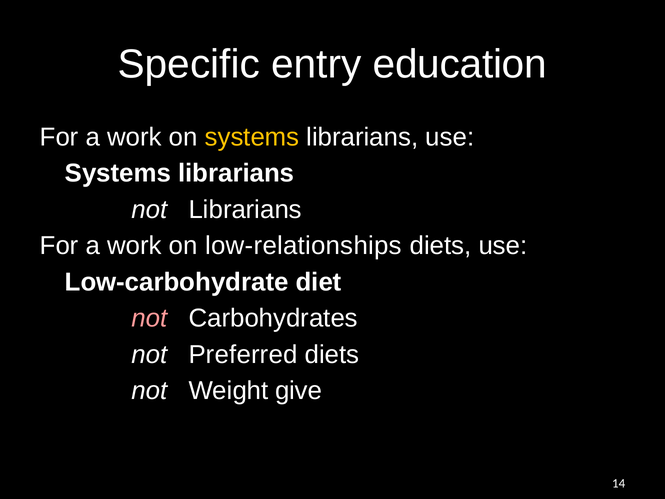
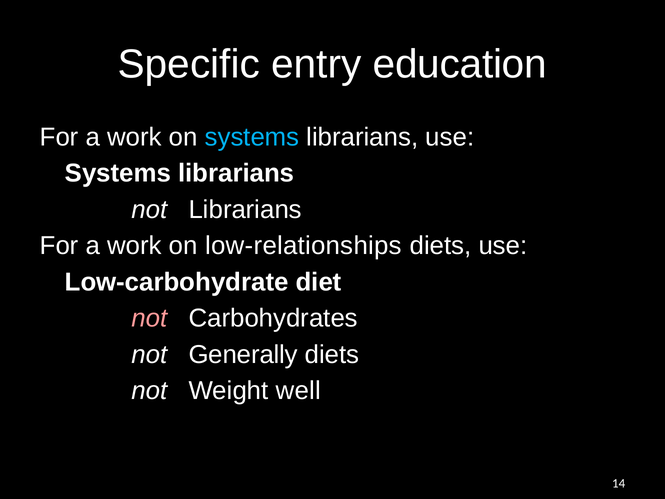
systems at (252, 137) colour: yellow -> light blue
Preferred: Preferred -> Generally
give: give -> well
